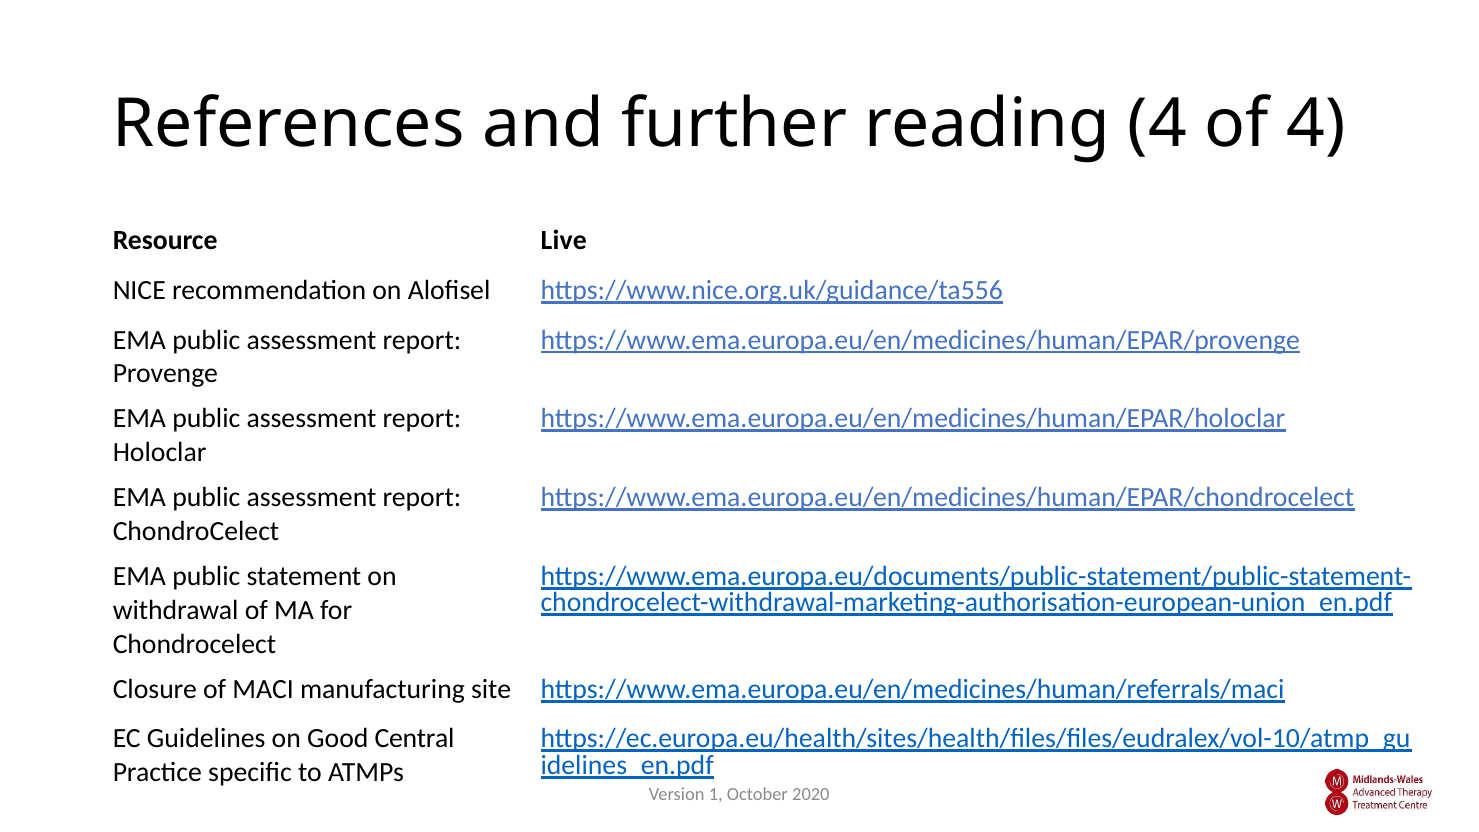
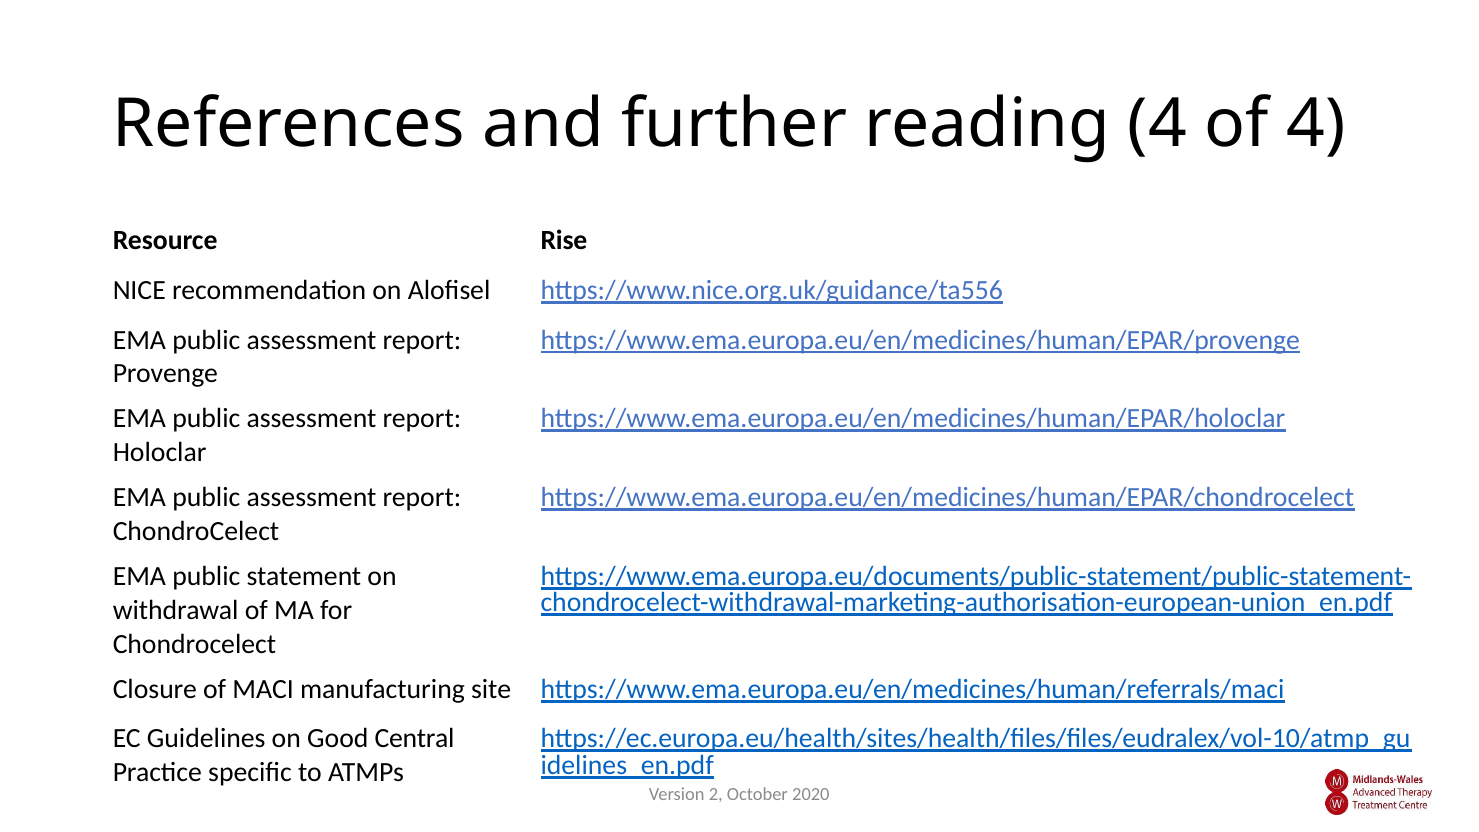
Live: Live -> Rise
1: 1 -> 2
